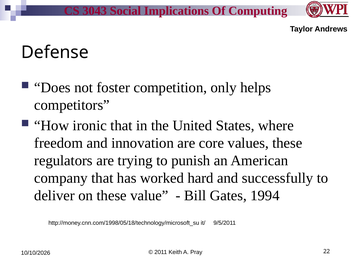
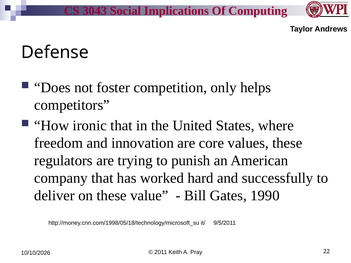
1994: 1994 -> 1990
